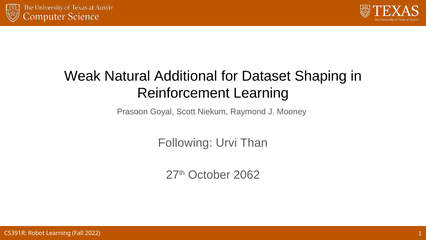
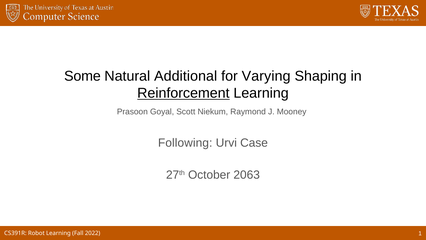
Weak: Weak -> Some
Dataset: Dataset -> Varying
Reinforcement underline: none -> present
Than: Than -> Case
2062: 2062 -> 2063
